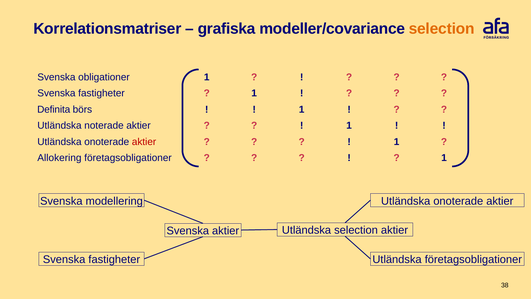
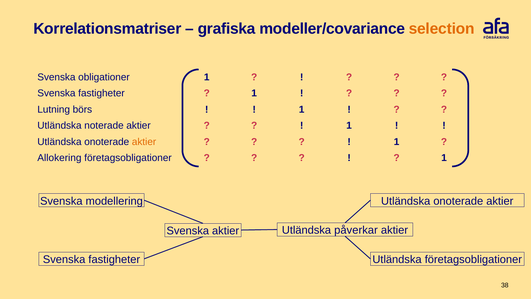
Definita: Definita -> Lutning
aktier at (144, 142) colour: red -> orange
Utländska selection: selection -> påverkar
